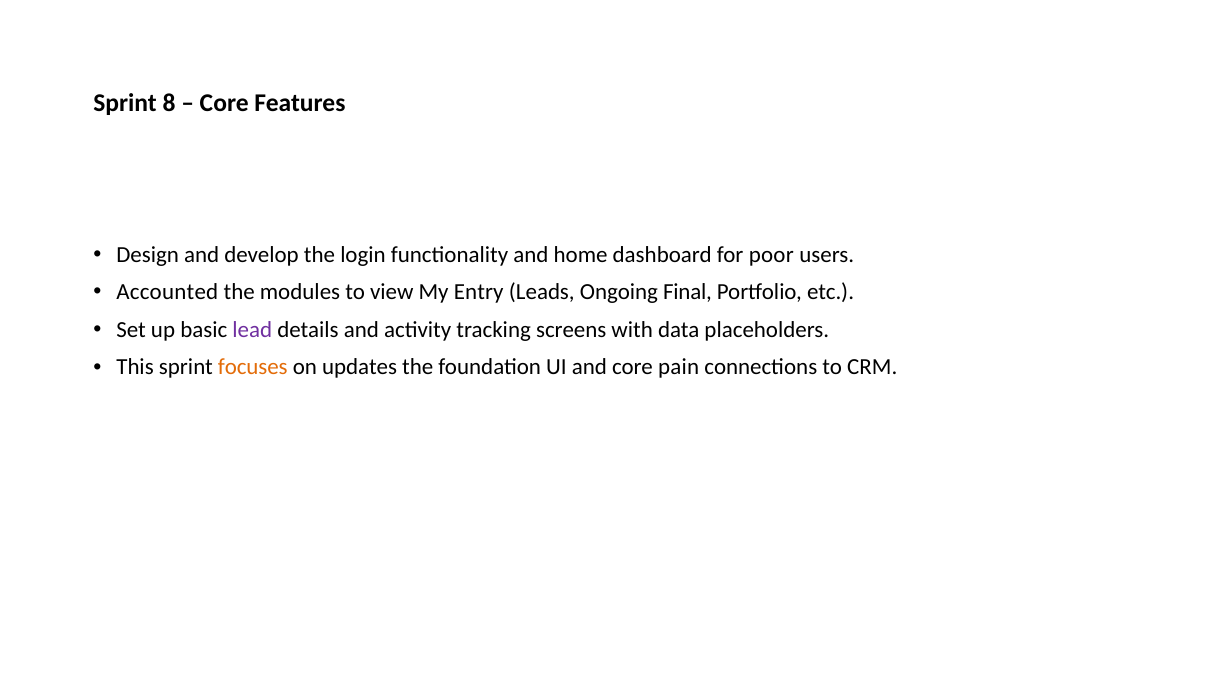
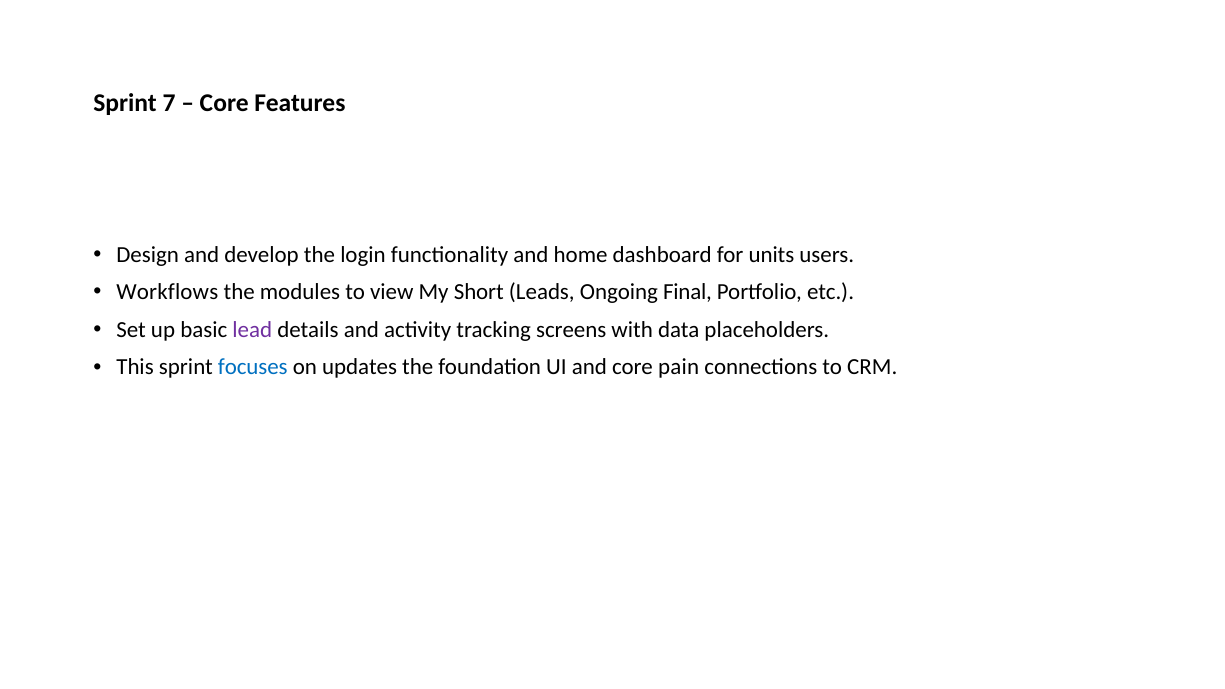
8: 8 -> 7
poor: poor -> units
Accounted: Accounted -> Workflows
Entry: Entry -> Short
focuses colour: orange -> blue
